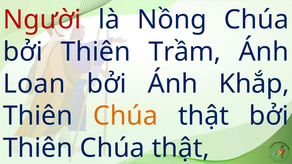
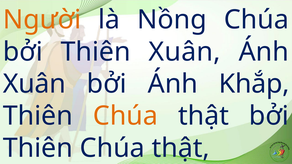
Người colour: red -> orange
Thiên Trầm: Trầm -> Xuân
Loan at (34, 84): Loan -> Xuân
